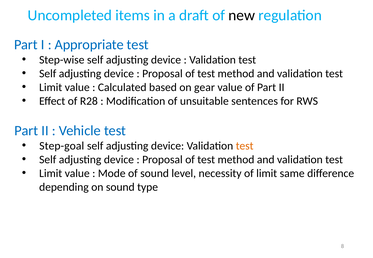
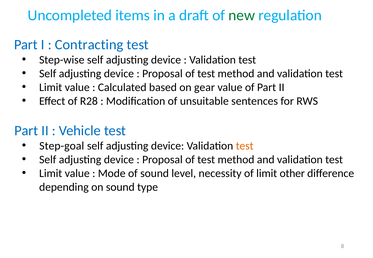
new colour: black -> green
Appropriate: Appropriate -> Contracting
same: same -> other
